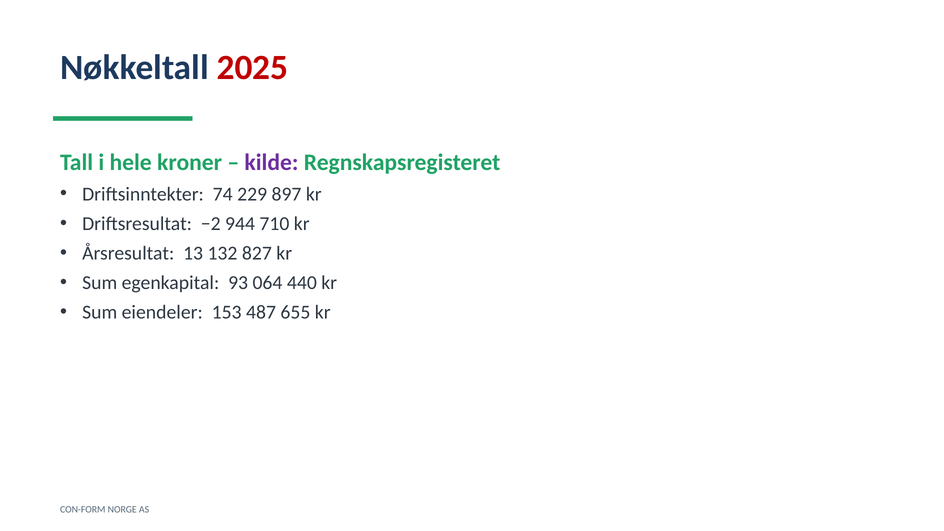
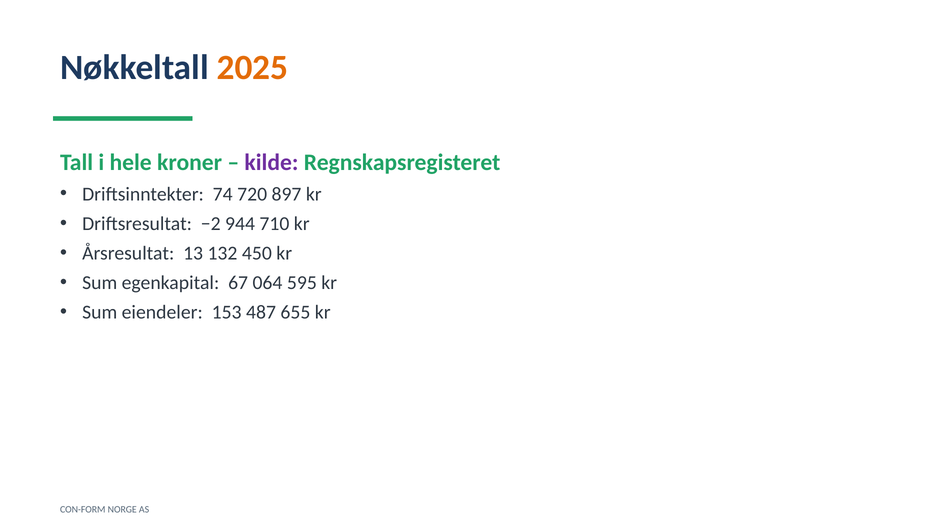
2025 colour: red -> orange
229: 229 -> 720
827: 827 -> 450
93: 93 -> 67
440: 440 -> 595
